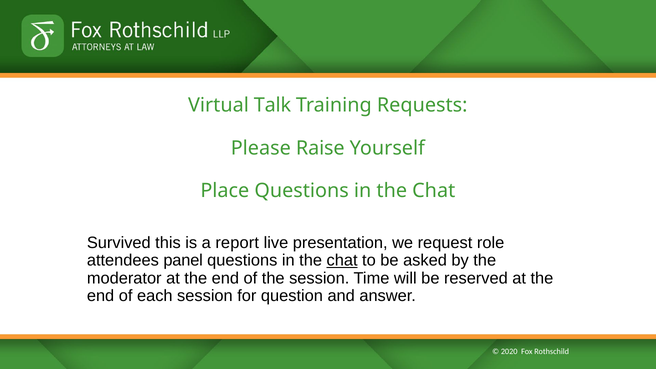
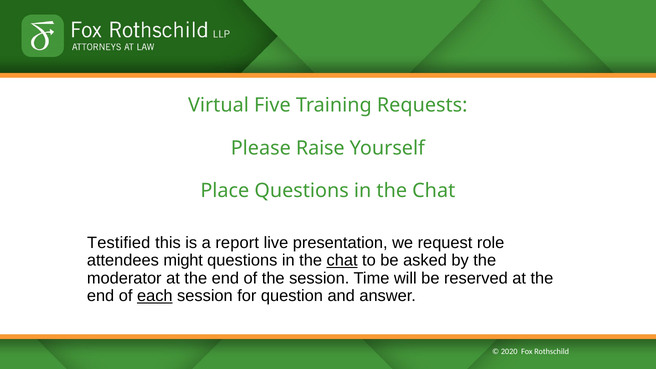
Talk: Talk -> Five
Survived: Survived -> Testified
panel: panel -> might
each underline: none -> present
